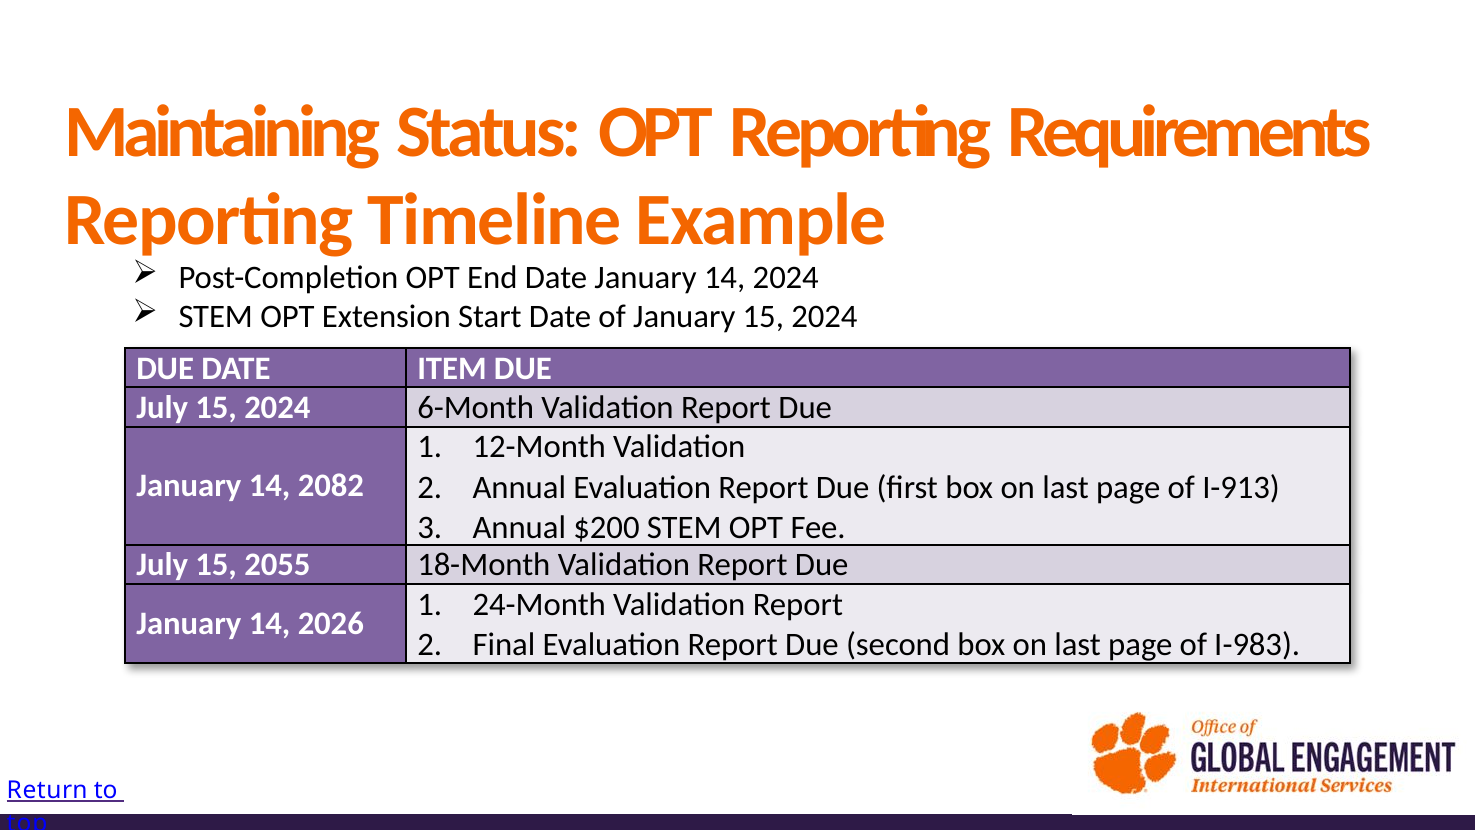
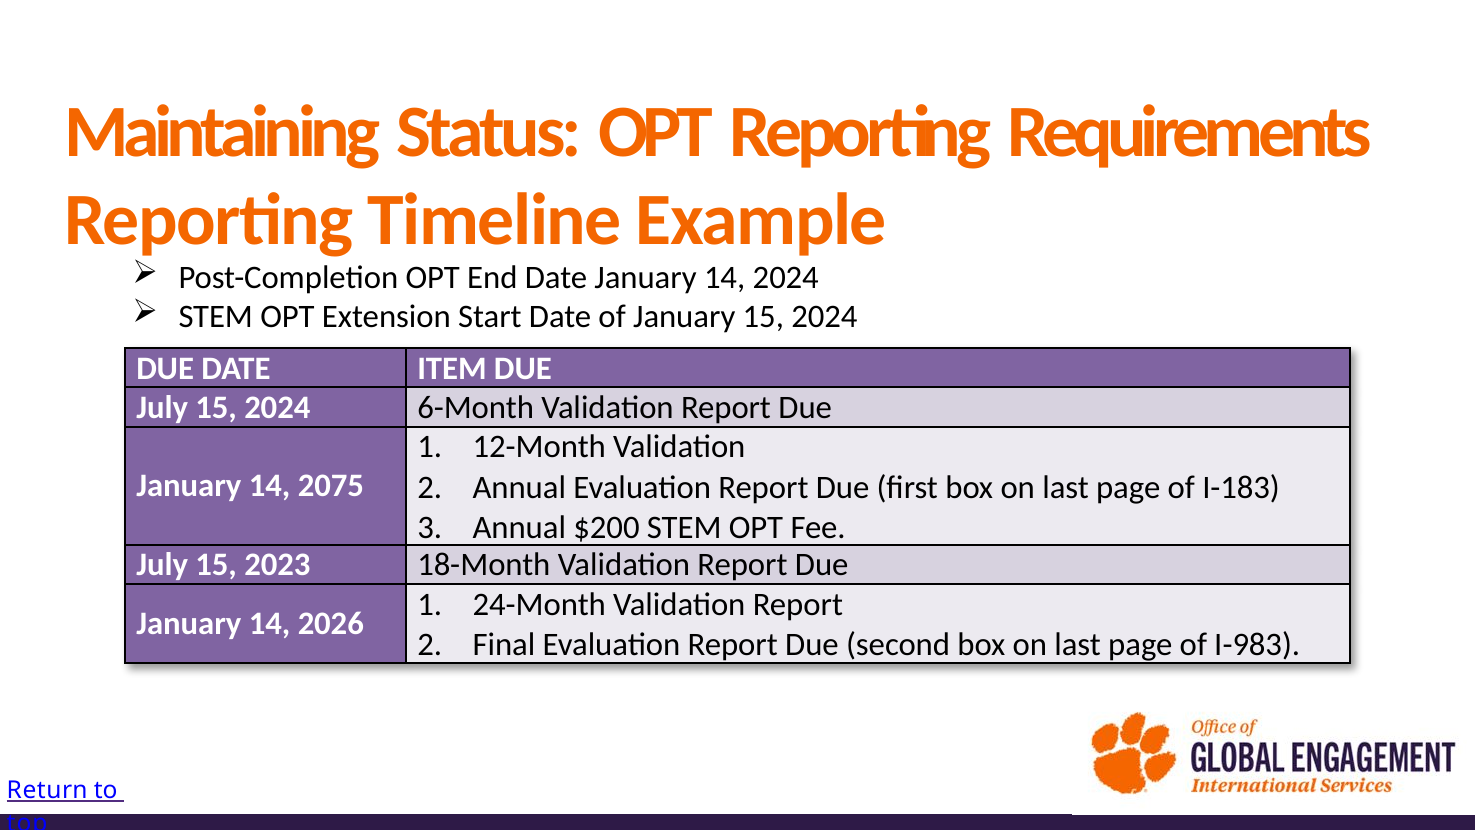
2082: 2082 -> 2075
I-913: I-913 -> I-183
2055: 2055 -> 2023
